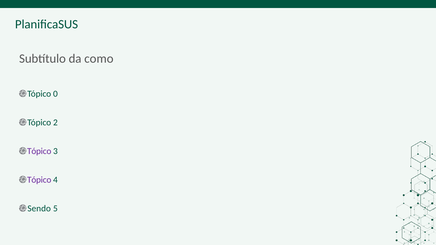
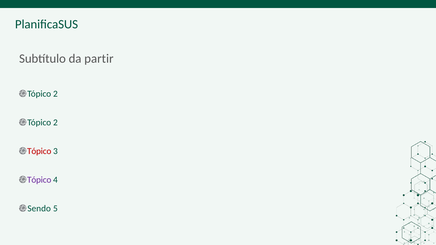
como: como -> partir
0 at (55, 94): 0 -> 2
Tópico at (39, 151) colour: purple -> red
